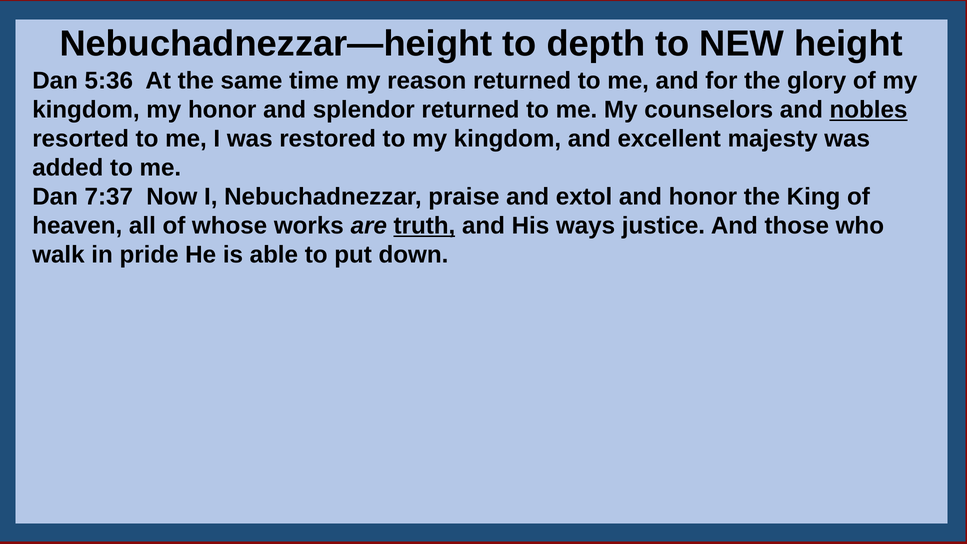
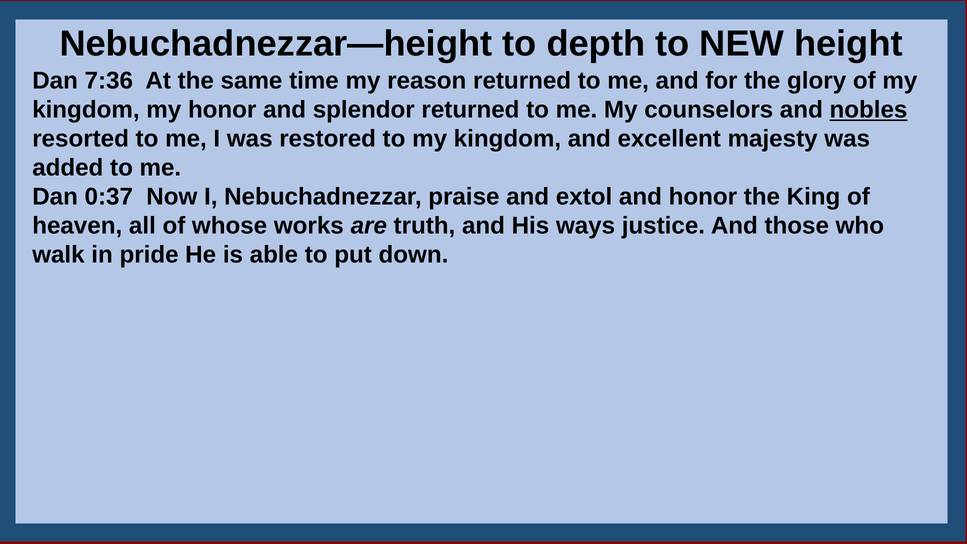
5:36: 5:36 -> 7:36
7:37: 7:37 -> 0:37
truth underline: present -> none
